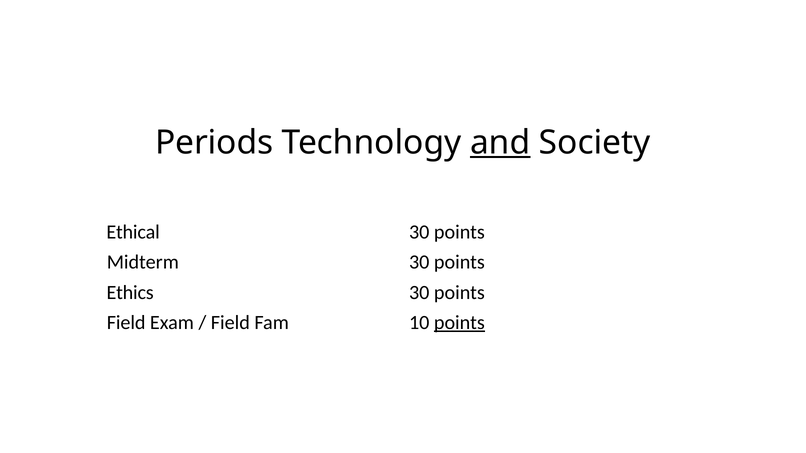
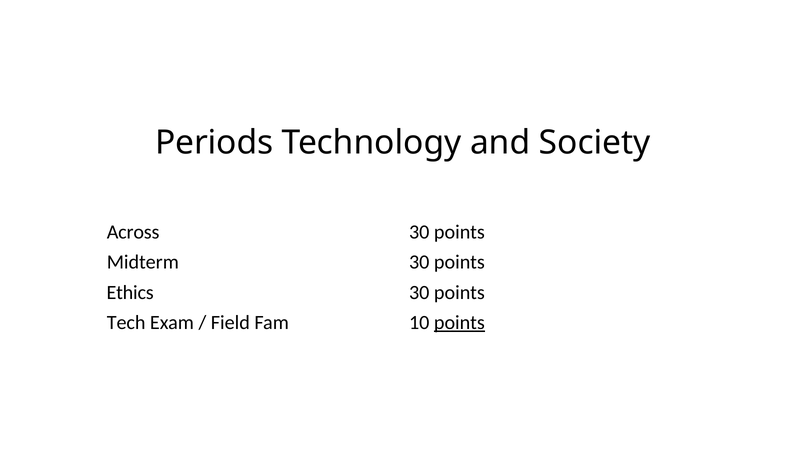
and underline: present -> none
Ethical: Ethical -> Across
Field at (126, 323): Field -> Tech
